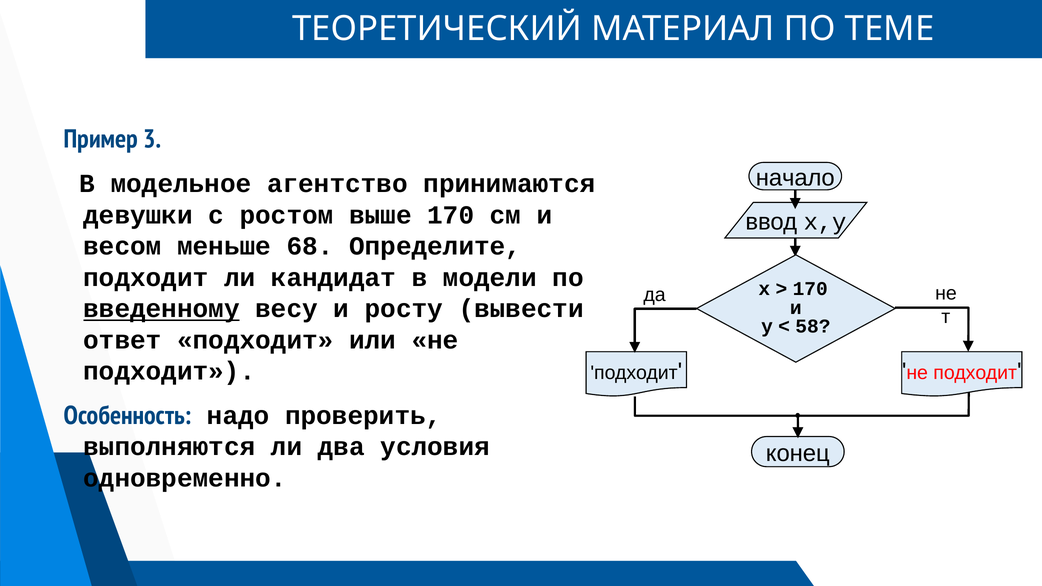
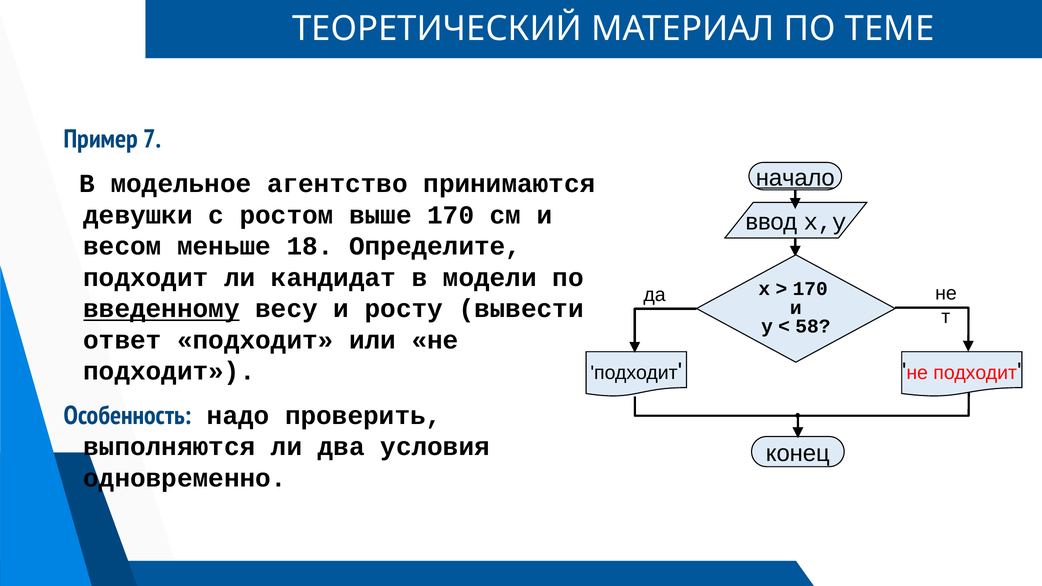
3: 3 -> 7
начало underline: none -> present
68: 68 -> 18
